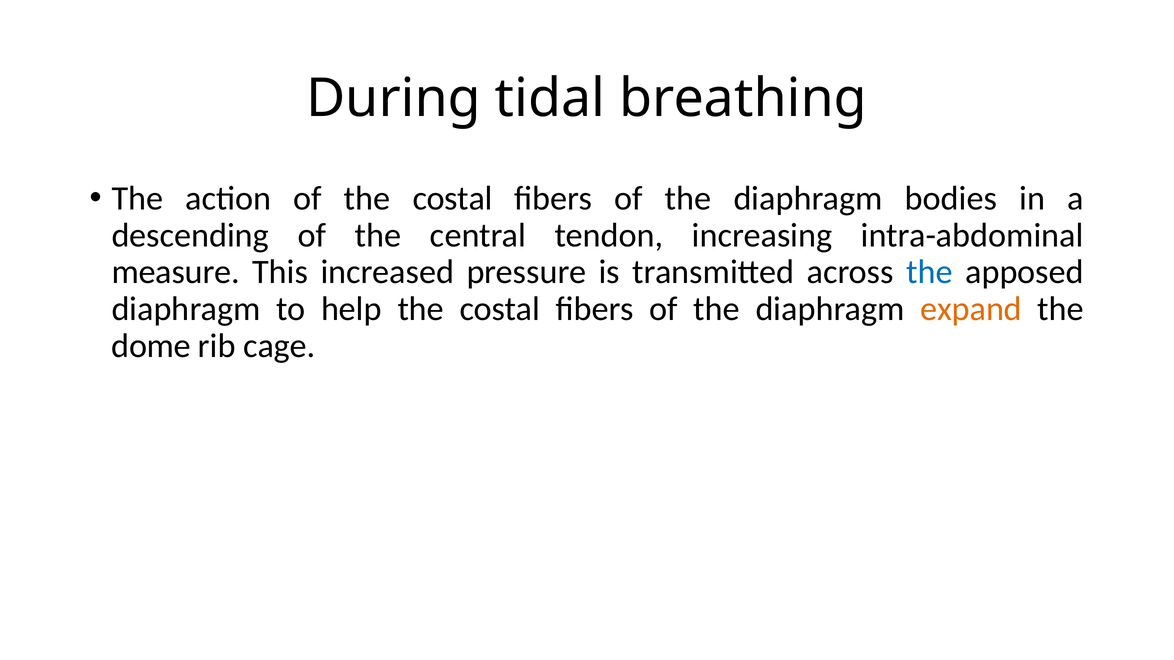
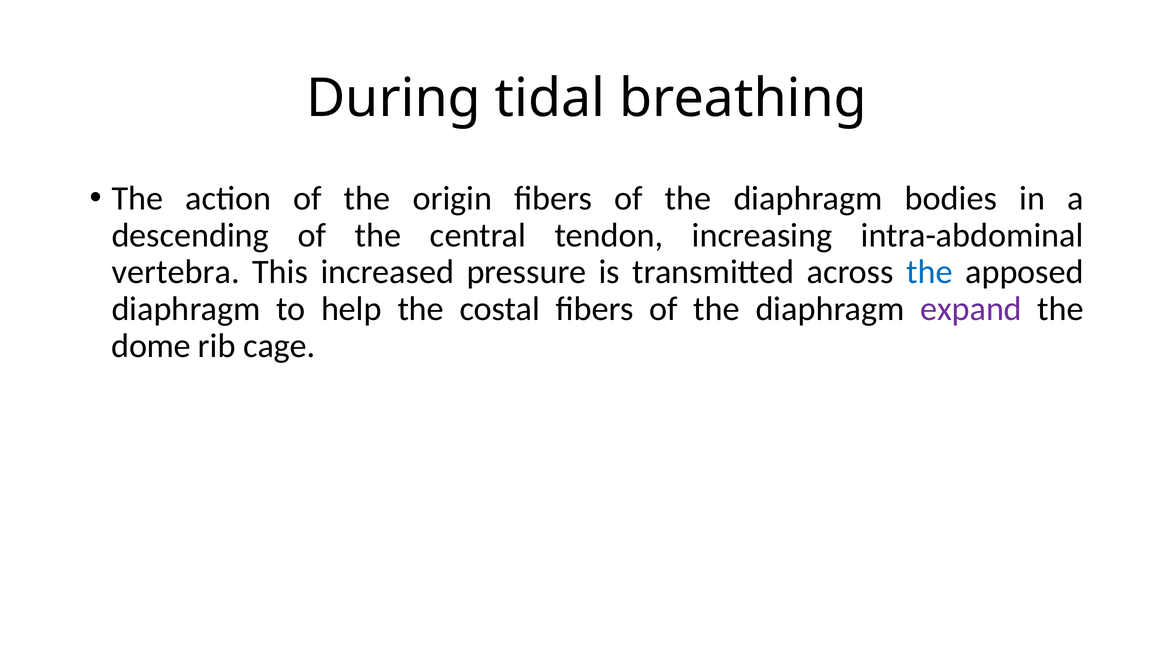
of the costal: costal -> origin
measure: measure -> vertebra
expand colour: orange -> purple
